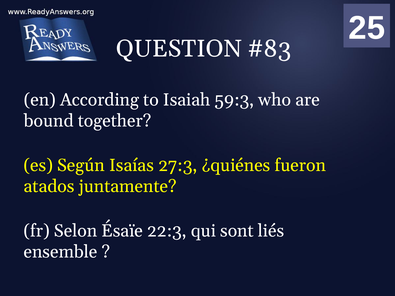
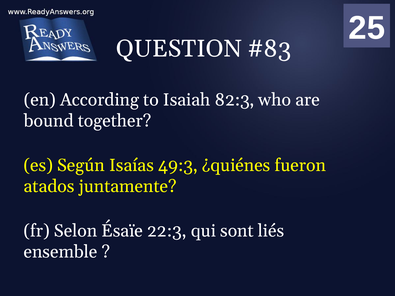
59:3: 59:3 -> 82:3
27:3: 27:3 -> 49:3
